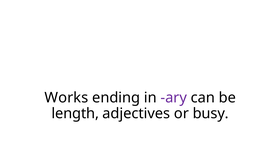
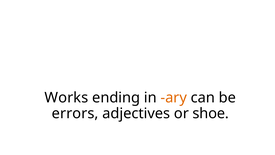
ary colour: purple -> orange
length: length -> errors
busy: busy -> shoe
